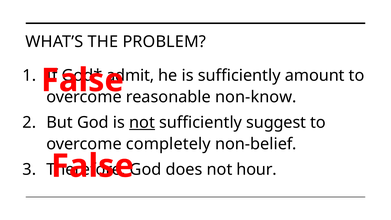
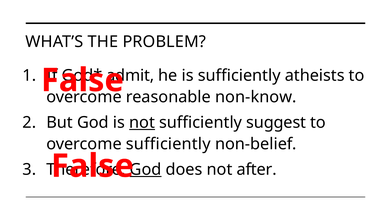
amount: amount -> atheists
overcome completely: completely -> sufficiently
God at (146, 170) underline: none -> present
hour: hour -> after
